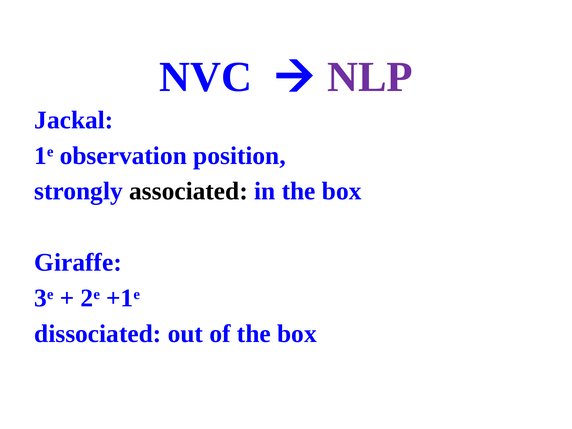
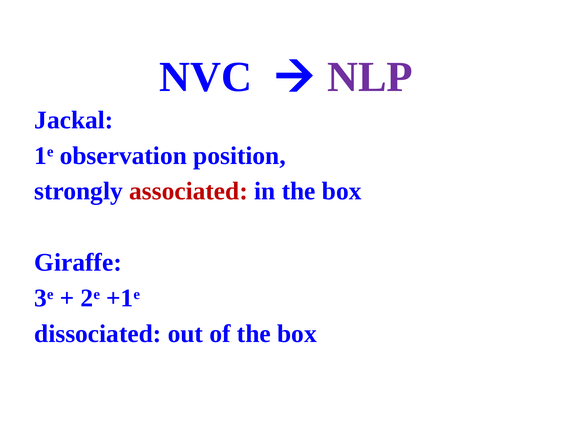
associated colour: black -> red
